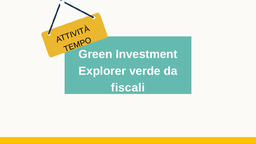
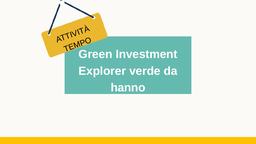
fiscali: fiscali -> hanno
